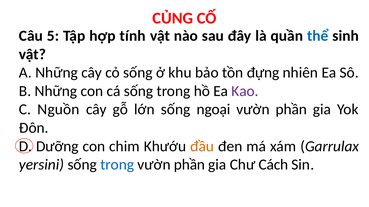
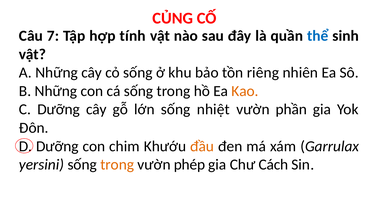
5: 5 -> 7
đựng: đựng -> riêng
Kao colour: purple -> orange
C Nguồn: Nguồn -> Dưỡng
ngoại: ngoại -> nhiệt
trong at (117, 165) colour: blue -> orange
phần at (189, 165): phần -> phép
